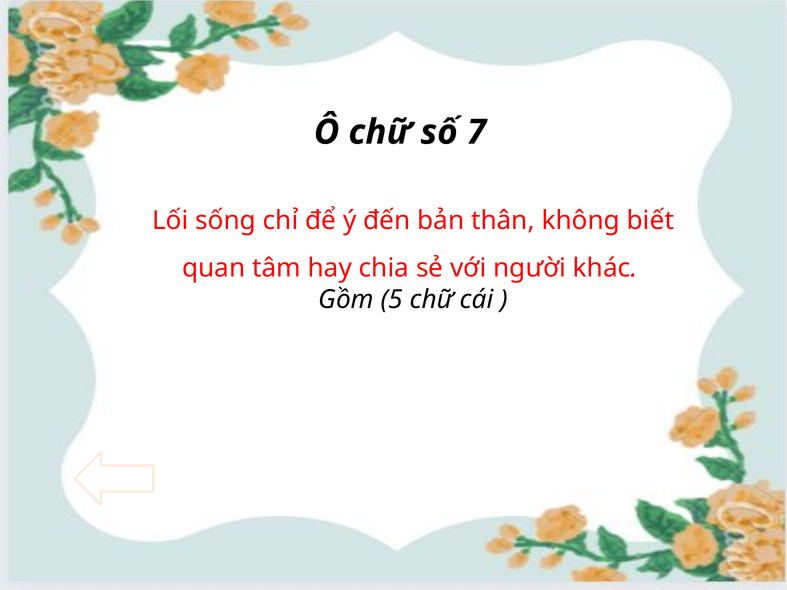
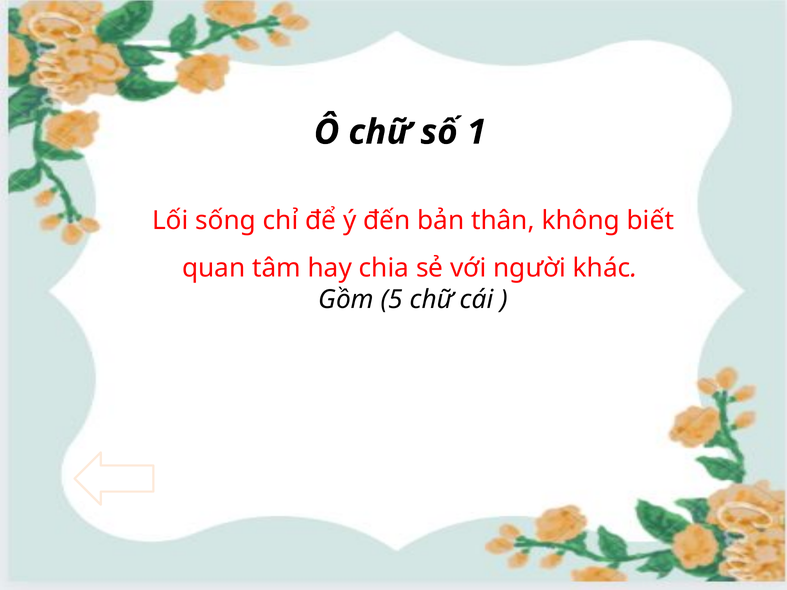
7: 7 -> 1
